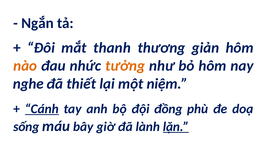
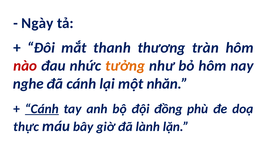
Ngắn: Ngắn -> Ngày
giản: giản -> tràn
nào colour: orange -> red
đã thiết: thiết -> cánh
niệm: niệm -> nhăn
sống: sống -> thực
lặn underline: present -> none
